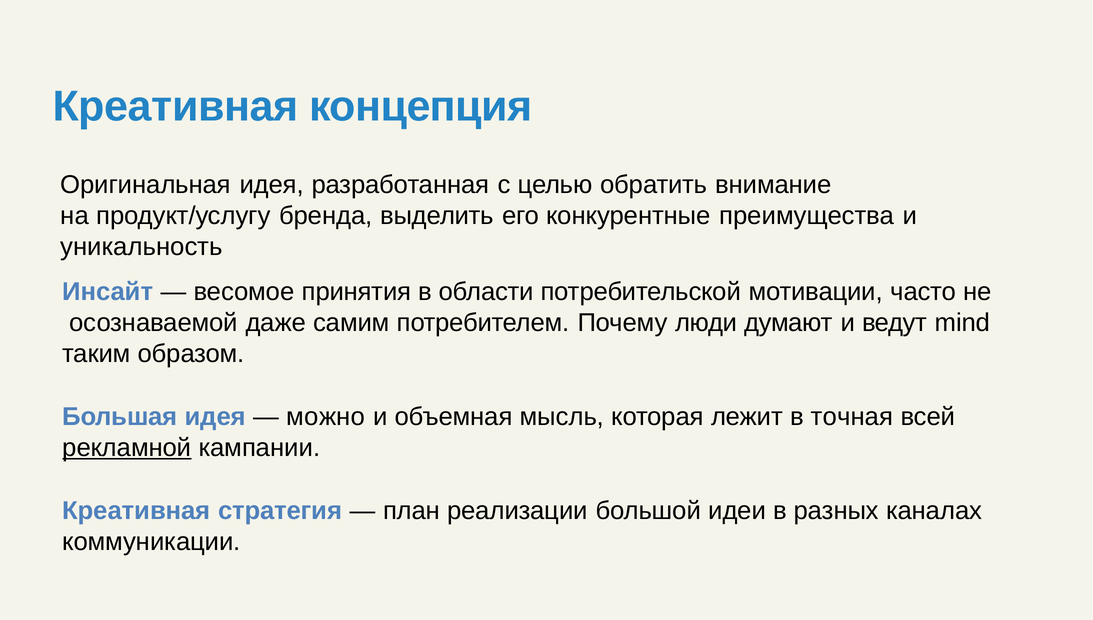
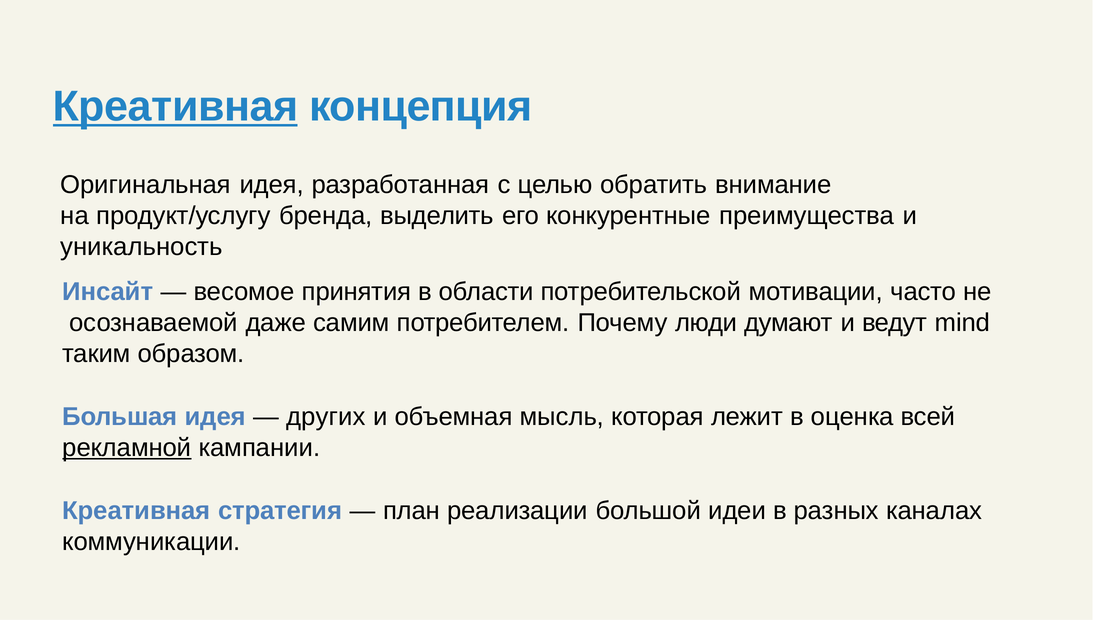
Креативная at (175, 107) underline: none -> present
можно: можно -> других
точная: точная -> оценка
